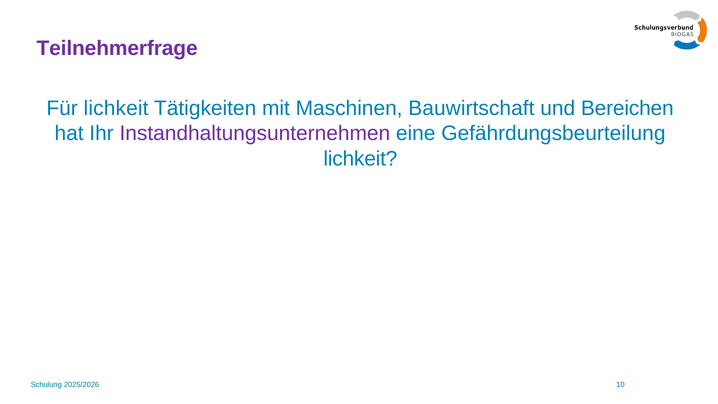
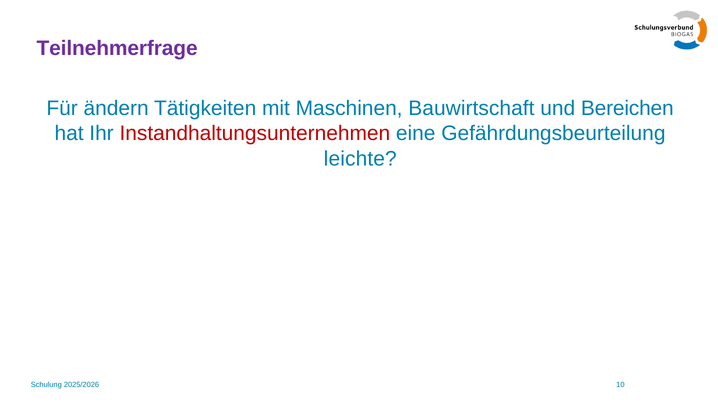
Für lichkeit: lichkeit -> ändern
Instandhaltungsunternehmen colour: purple -> red
lichkeit at (360, 159): lichkeit -> leichte
